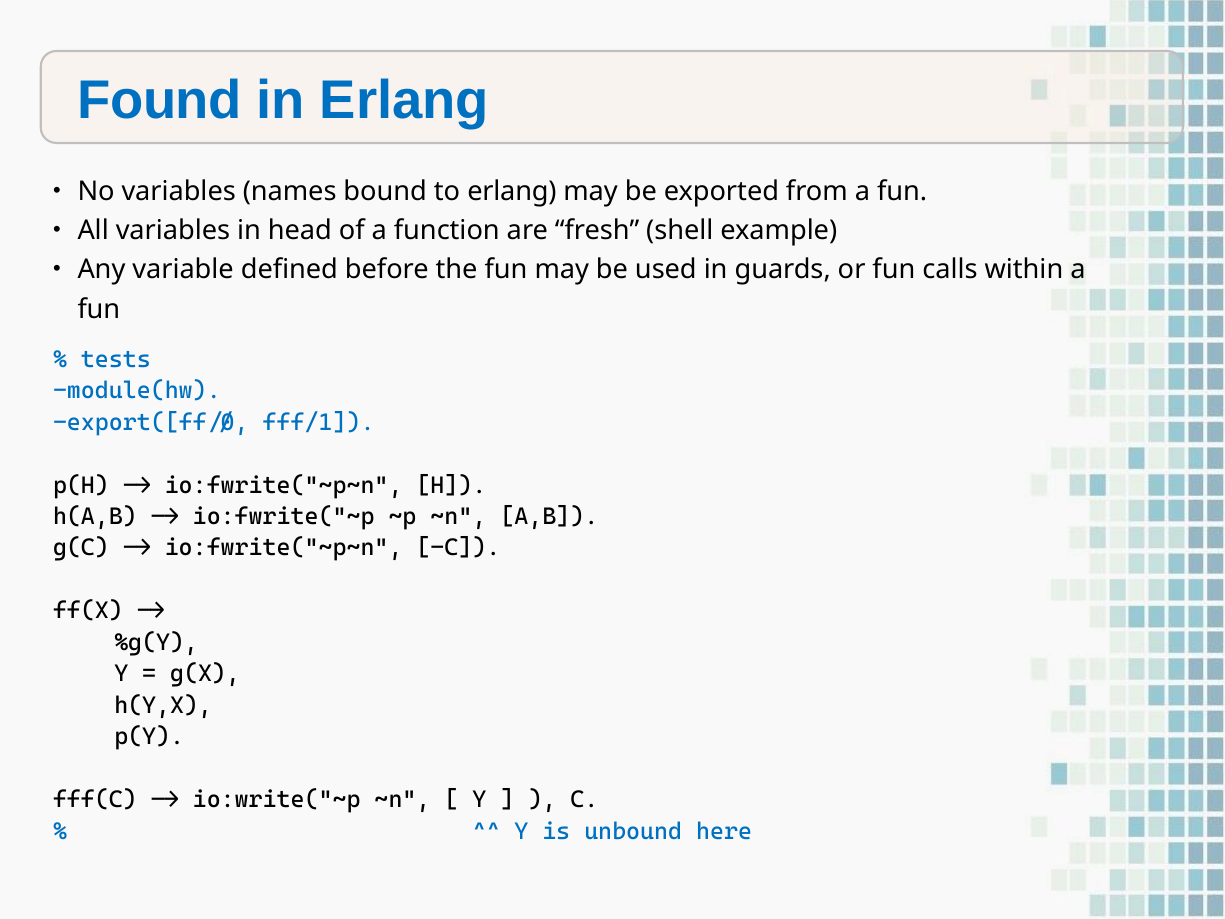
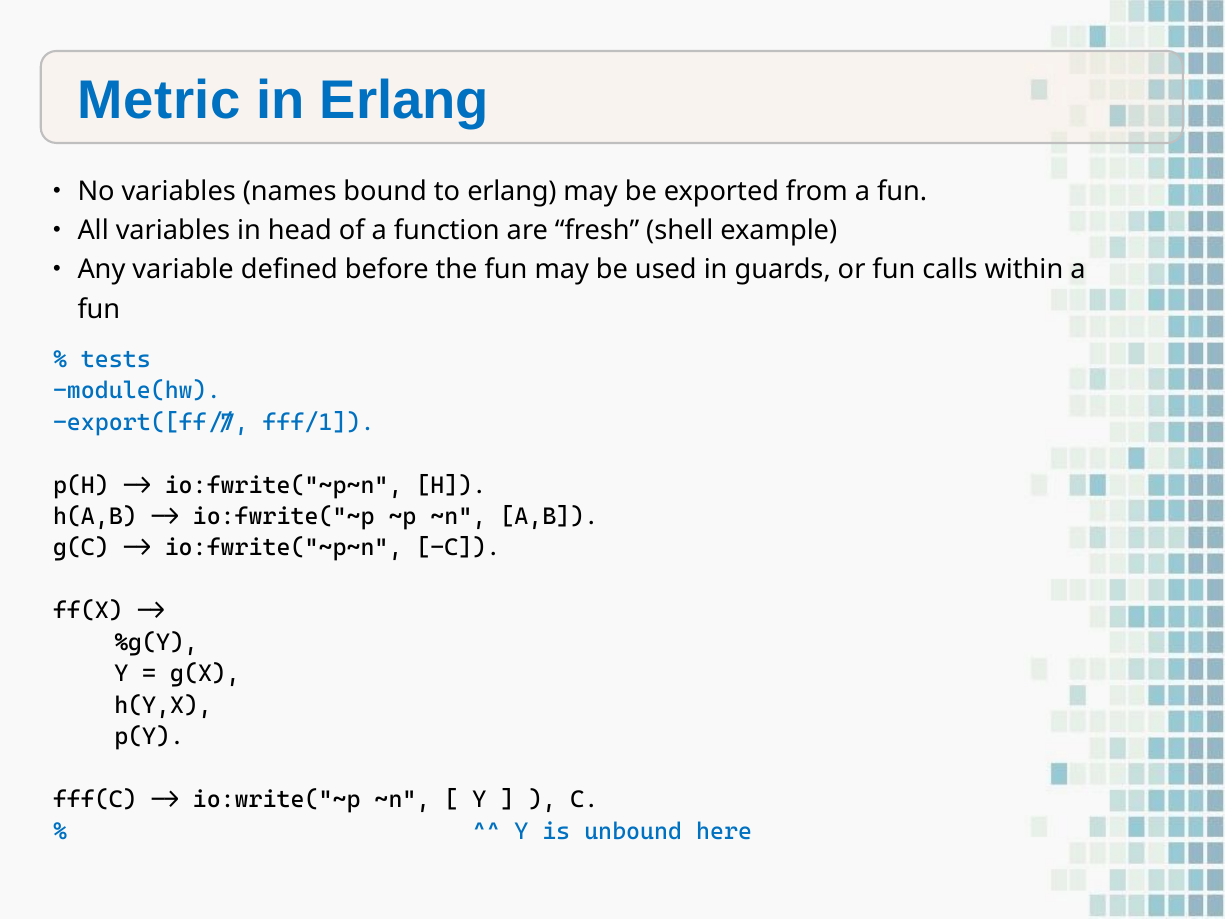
Found: Found -> Metric
export([ff/0: export([ff/0 -> export([ff/7
